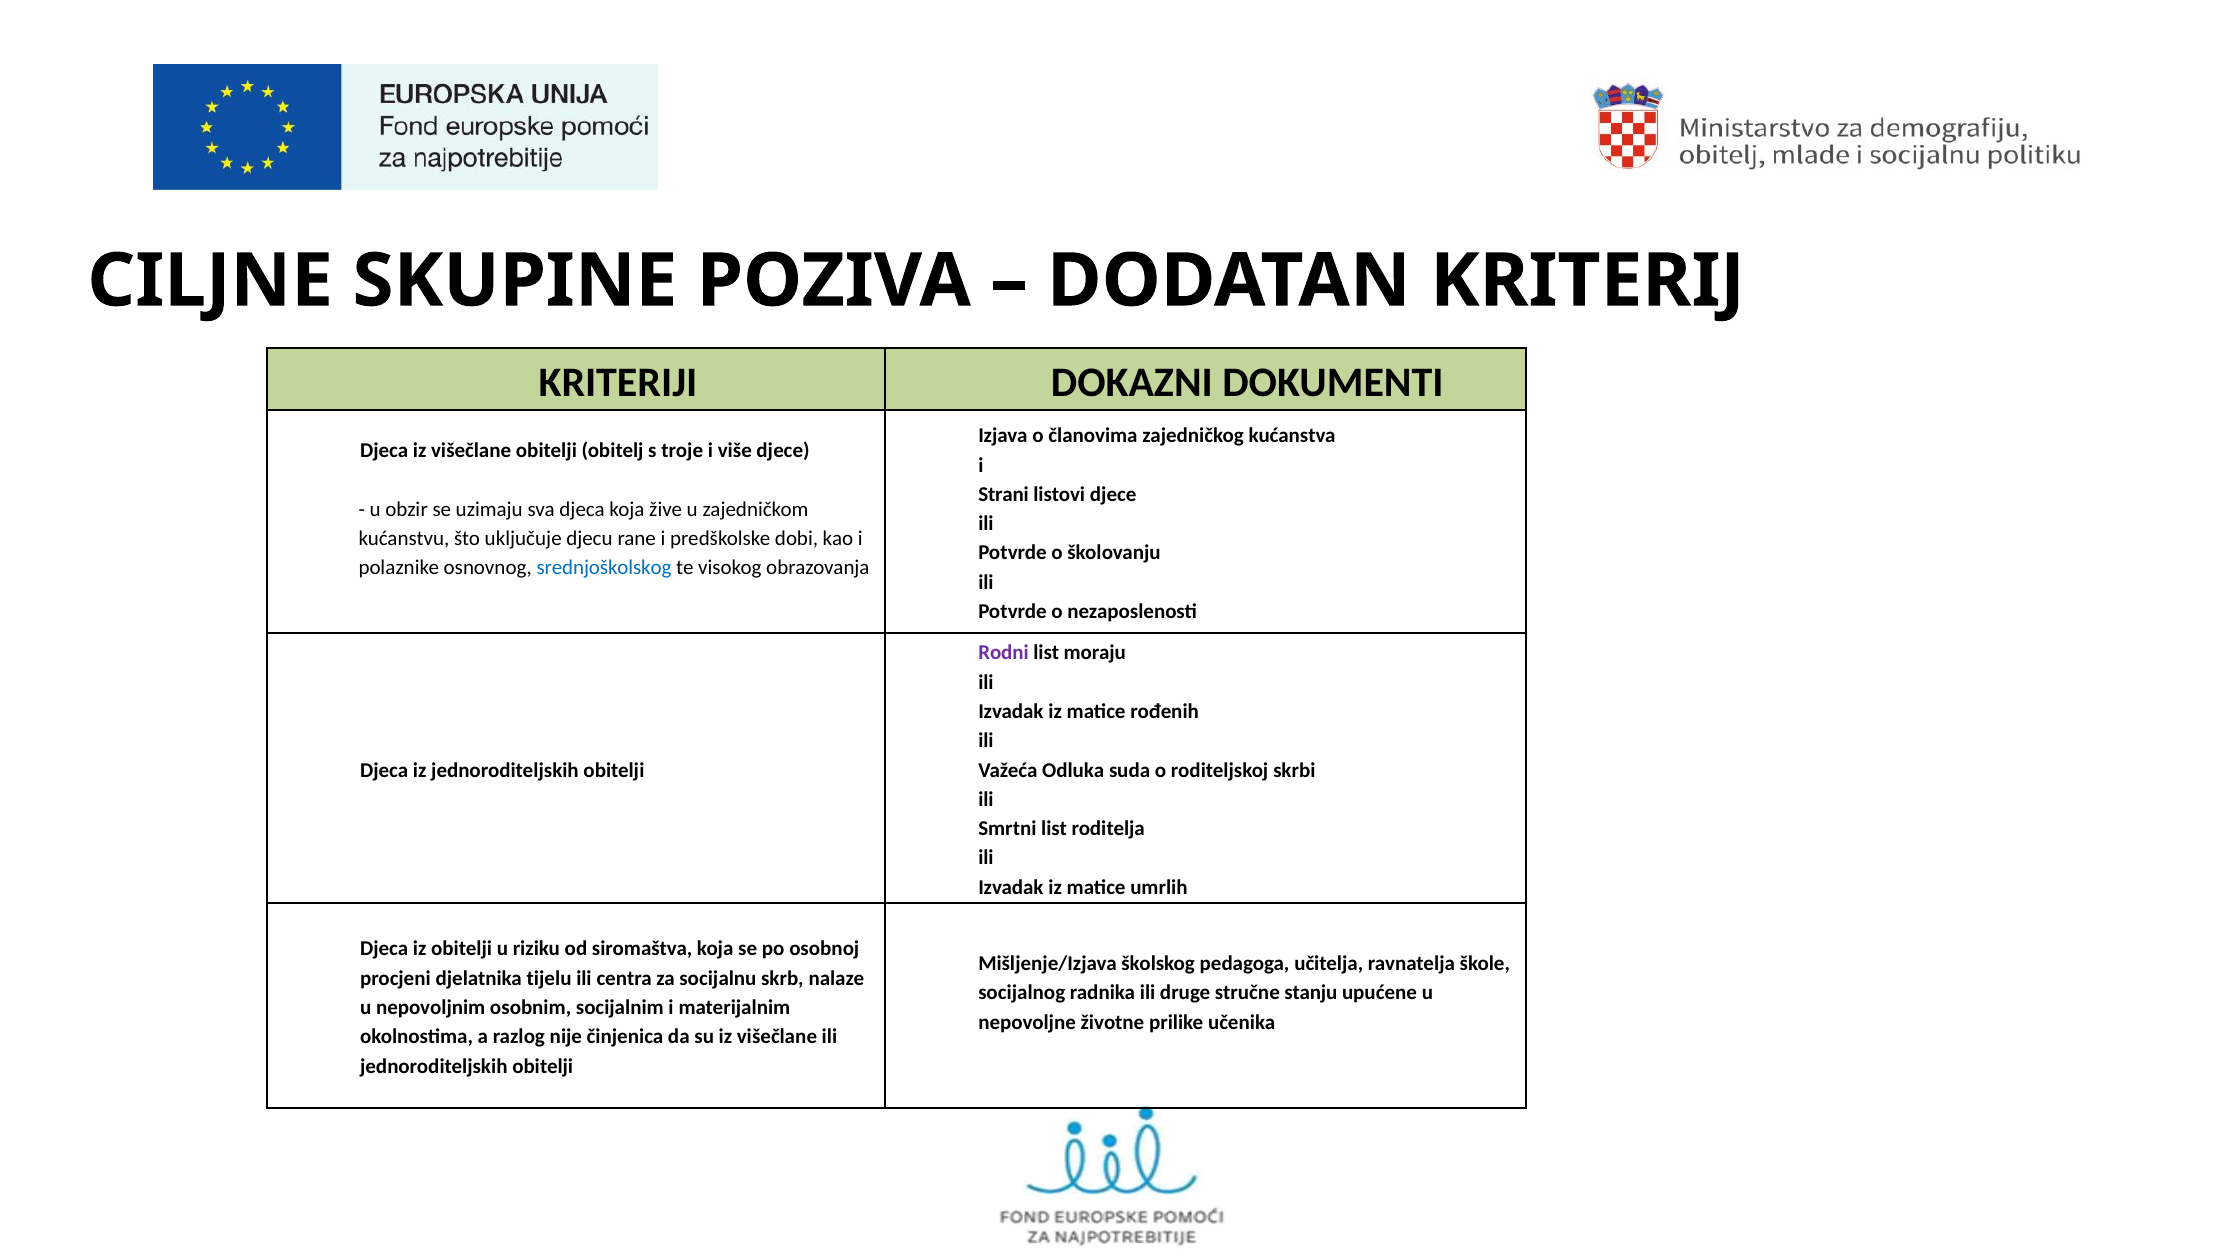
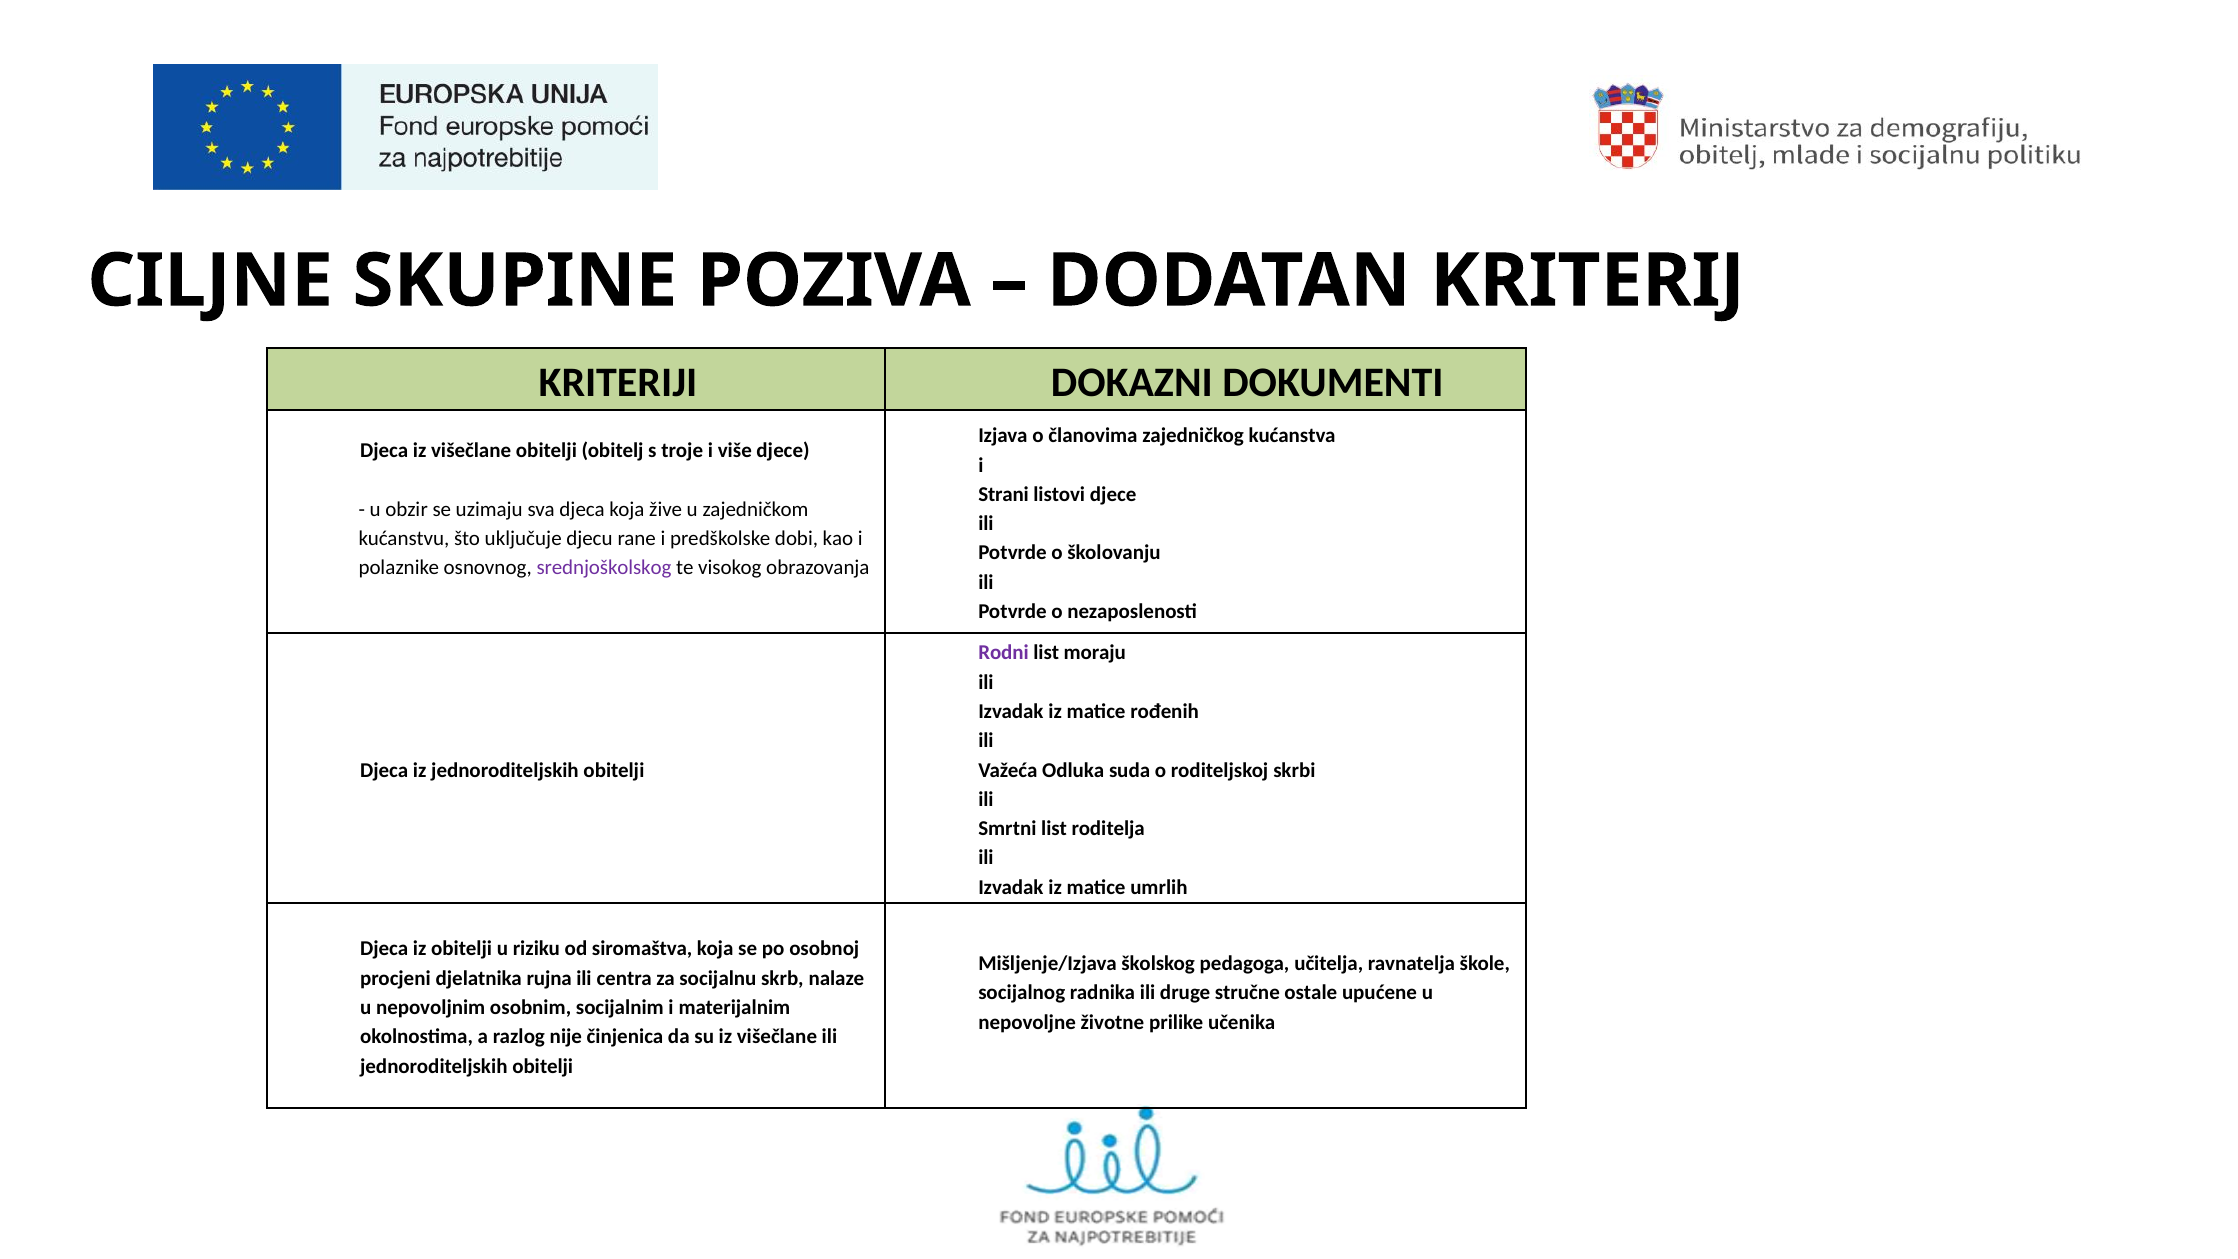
srednjoškolskog colour: blue -> purple
tijelu: tijelu -> rujna
stanju: stanju -> ostale
